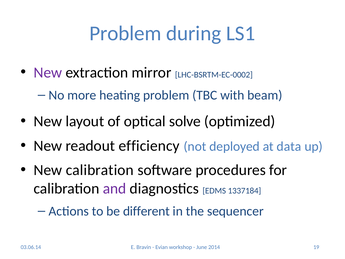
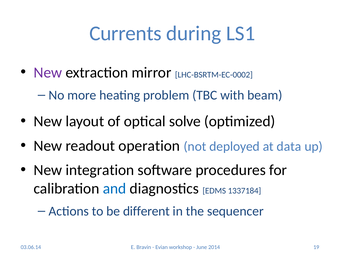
Problem at (125, 33): Problem -> Currents
efficiency: efficiency -> operation
New calibration: calibration -> integration
and colour: purple -> blue
